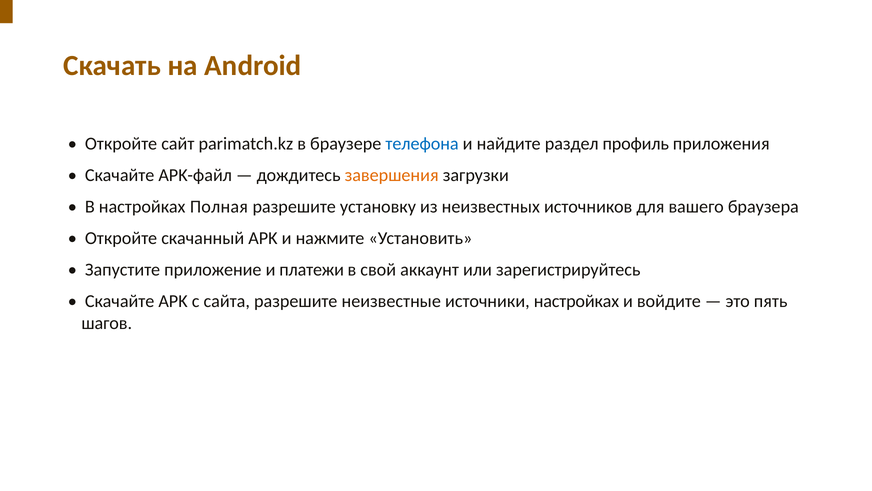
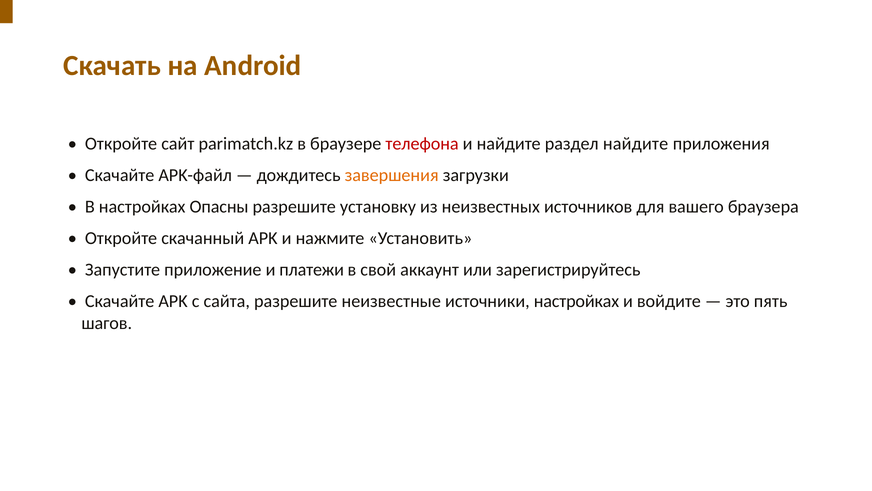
телефона colour: blue -> red
раздел профиль: профиль -> найдите
Полная: Полная -> Опасны
